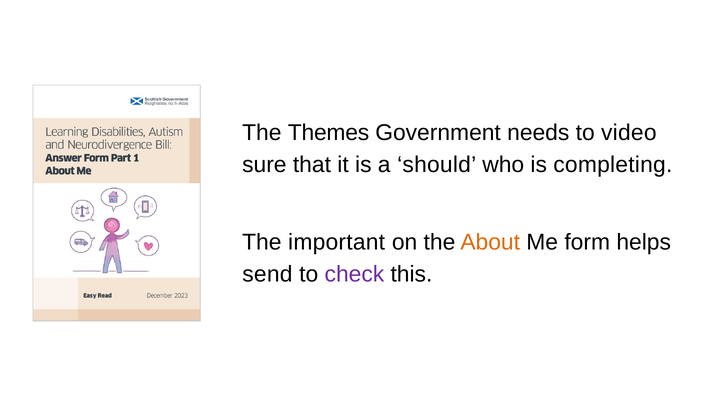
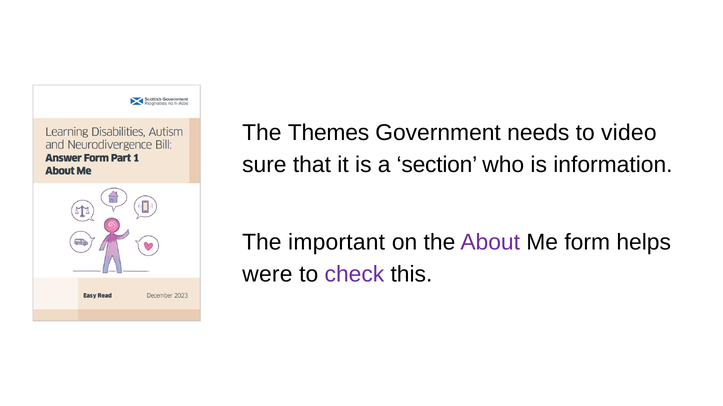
should: should -> section
completing: completing -> information
About colour: orange -> purple
send: send -> were
